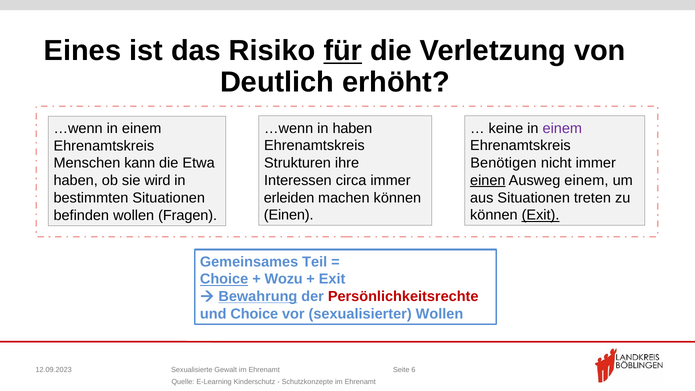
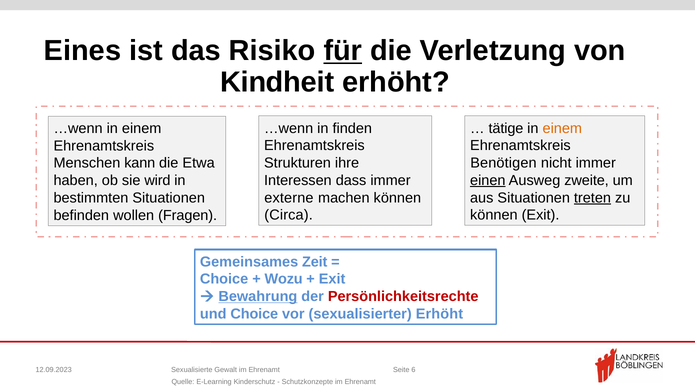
Deutlich: Deutlich -> Kindheit
in haben: haben -> finden
keine: keine -> tätige
einem at (562, 128) colour: purple -> orange
circa: circa -> dass
Ausweg einem: einem -> zweite
erleiden: erleiden -> externe
treten underline: none -> present
Einen at (289, 215): Einen -> Circa
Exit at (541, 215) underline: present -> none
Teil: Teil -> Zeit
Choice at (224, 279) underline: present -> none
sexualisierter Wollen: Wollen -> Erhöht
